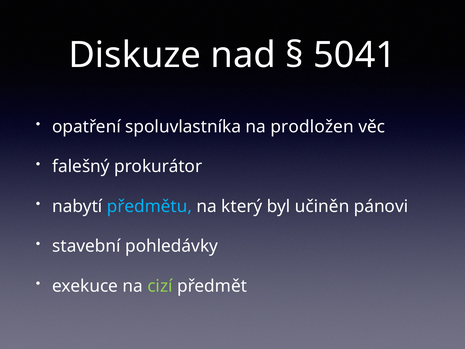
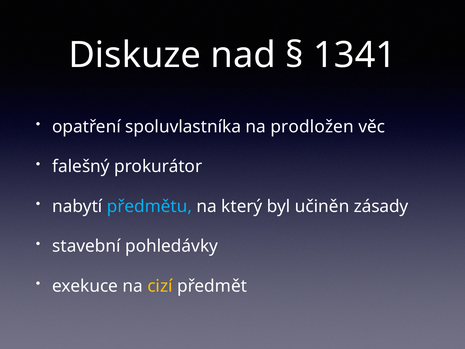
5041: 5041 -> 1341
pánovi: pánovi -> zásady
cizí colour: light green -> yellow
